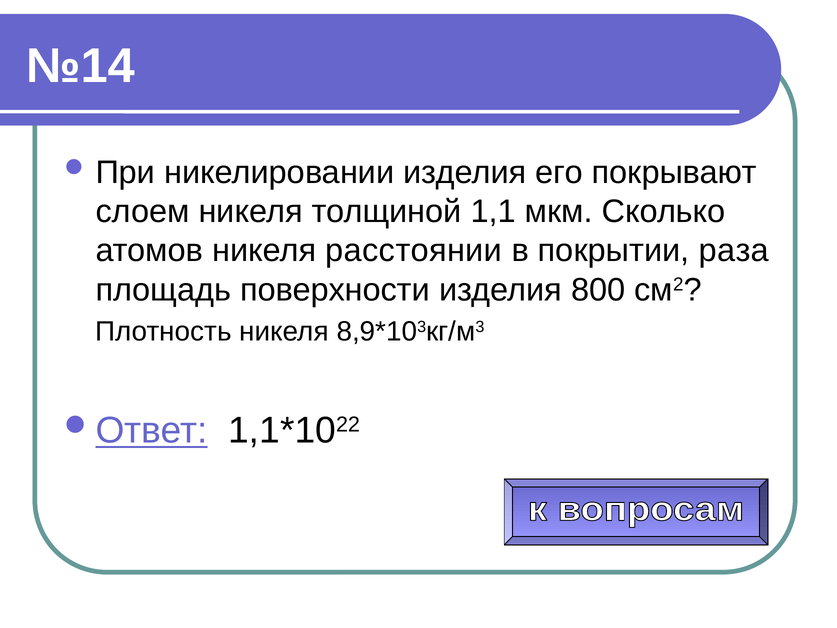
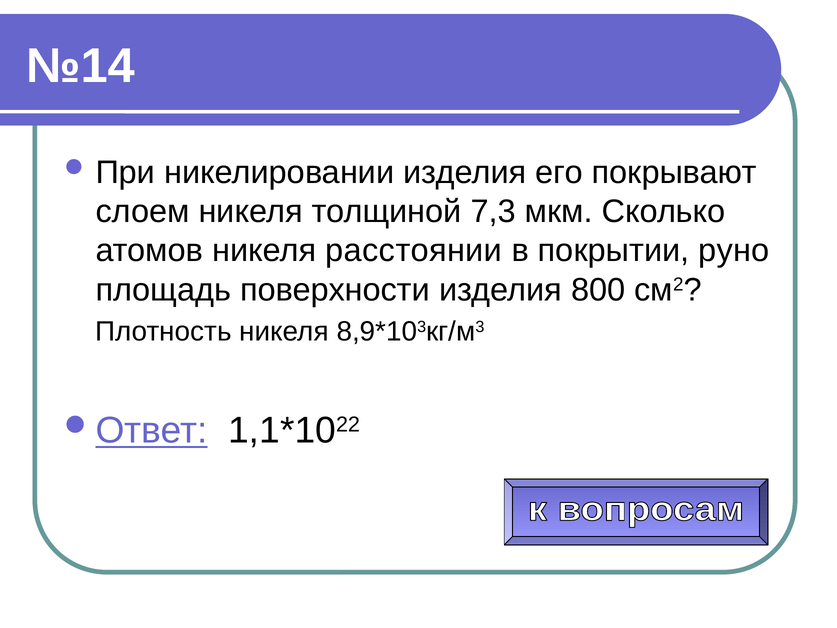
1,1: 1,1 -> 7,3
раза: раза -> руно
